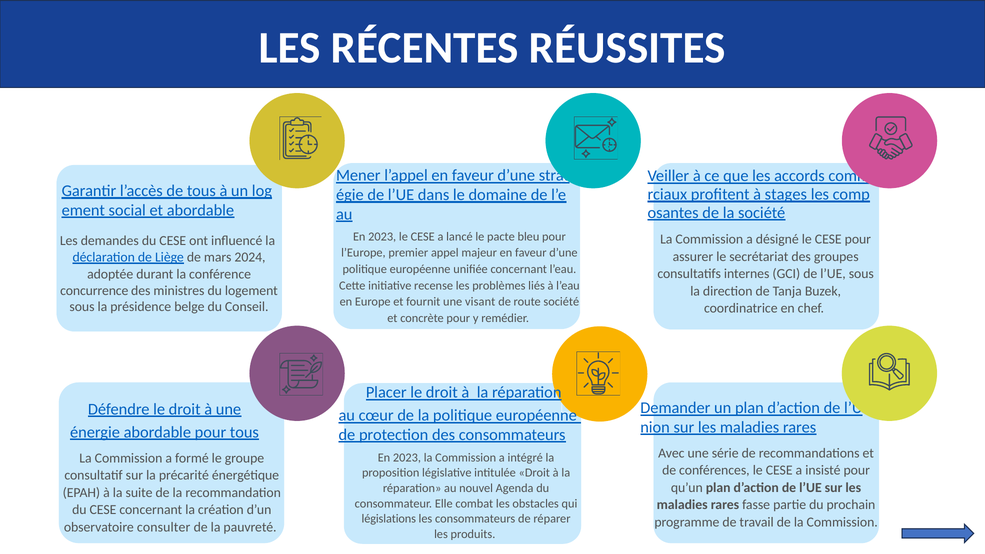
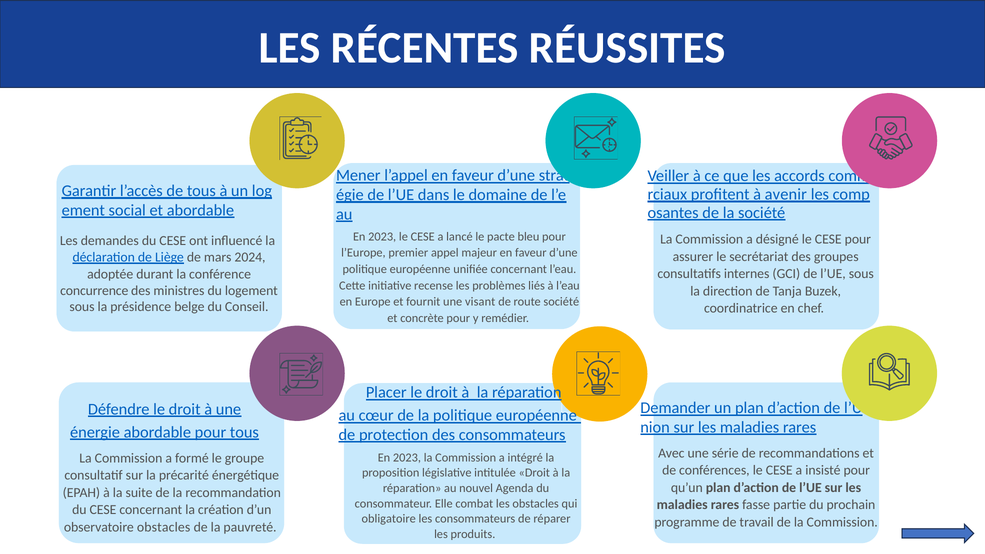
stages: stages -> avenir
législations: législations -> obligatoire
observatoire consulter: consulter -> obstacles
